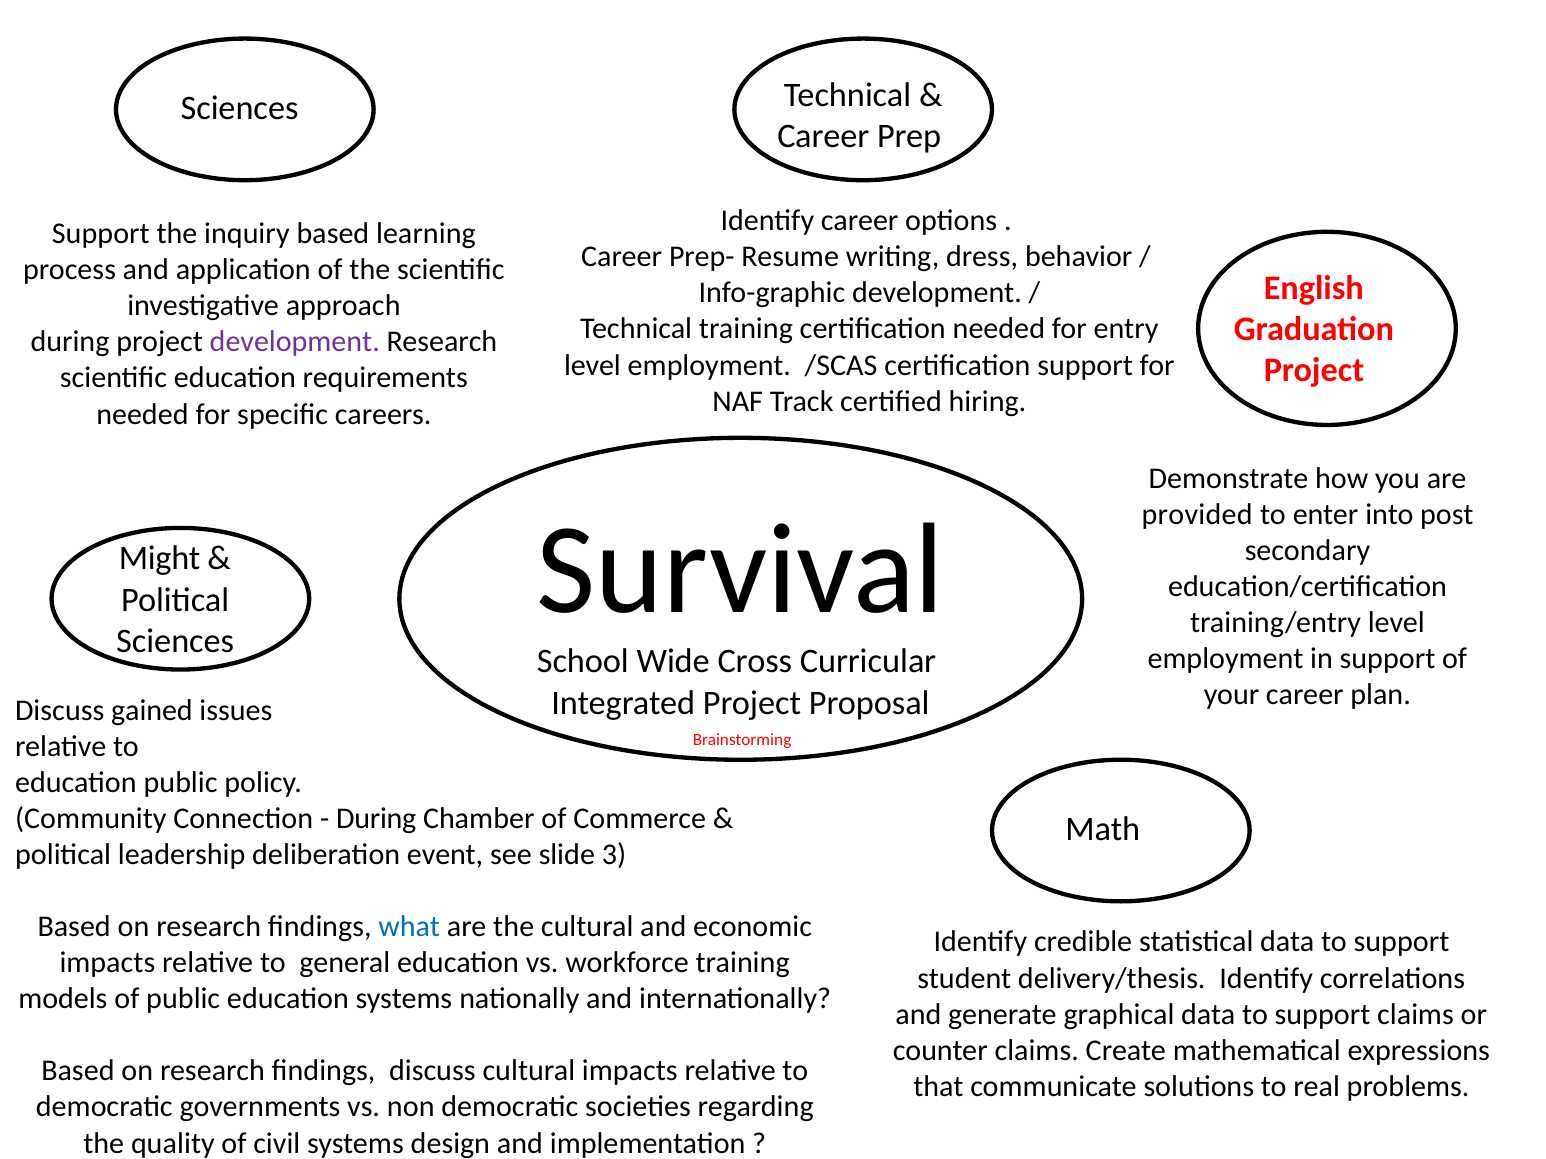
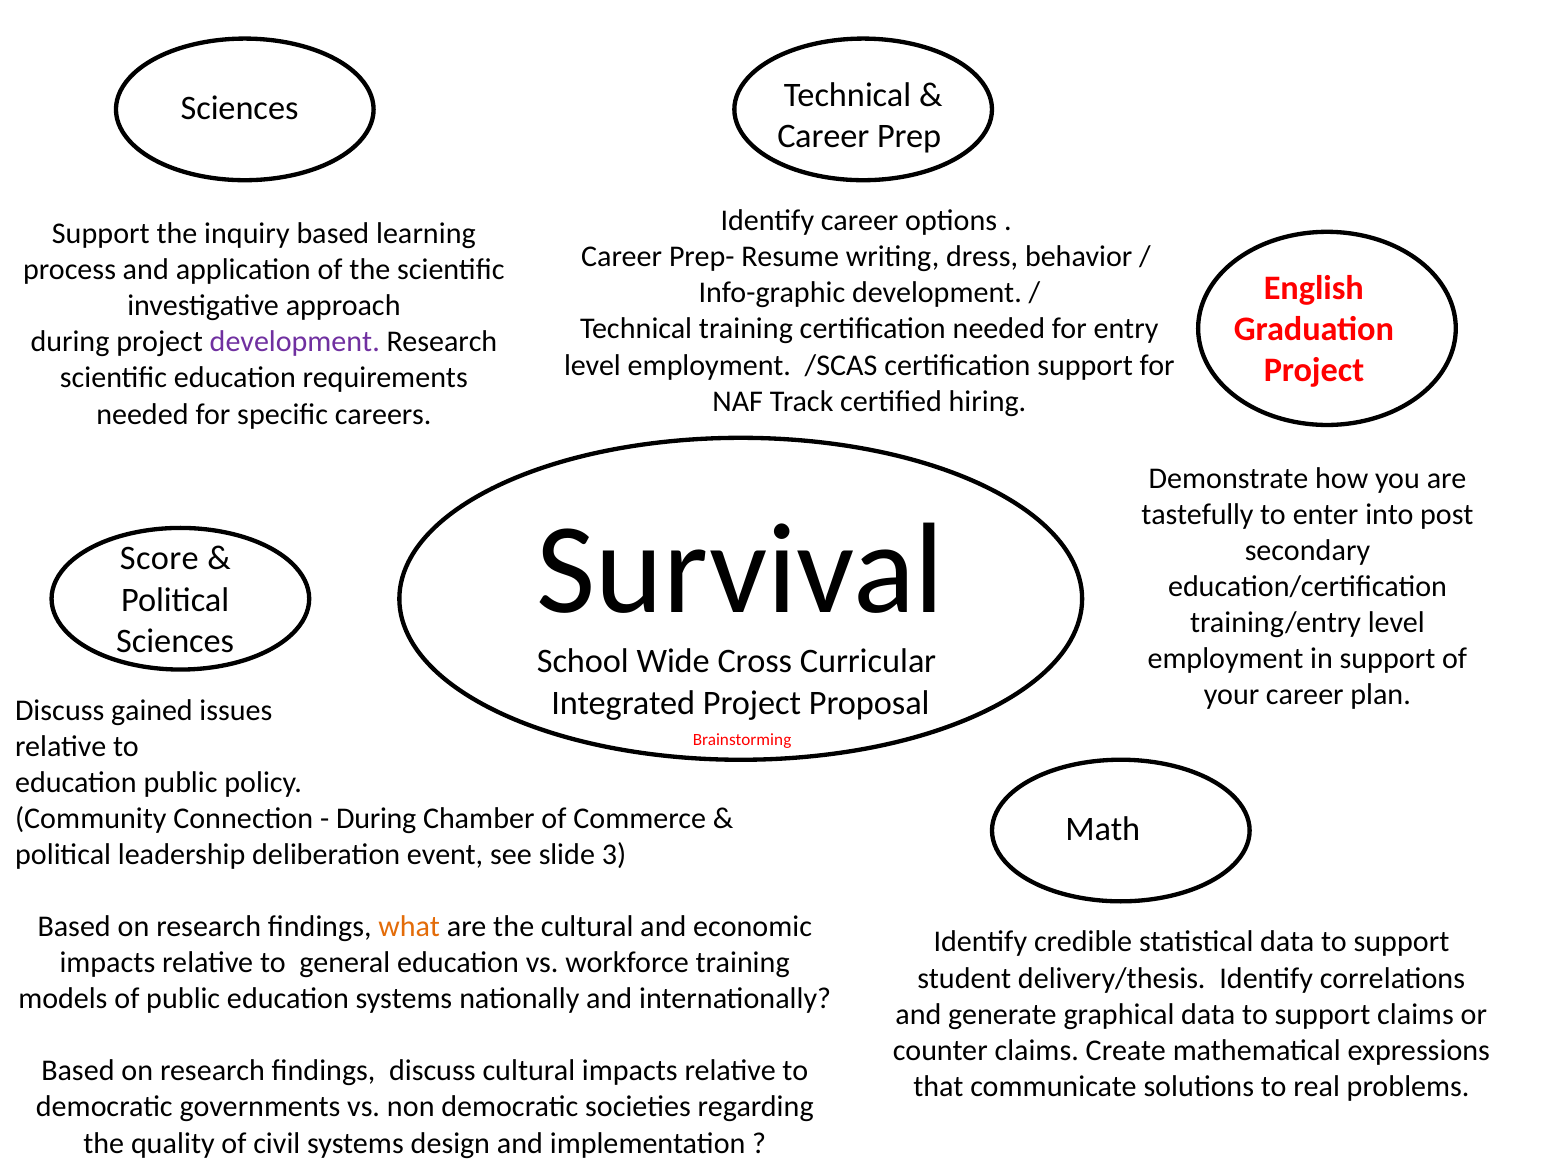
provided: provided -> tastefully
Might: Might -> Score
what colour: blue -> orange
